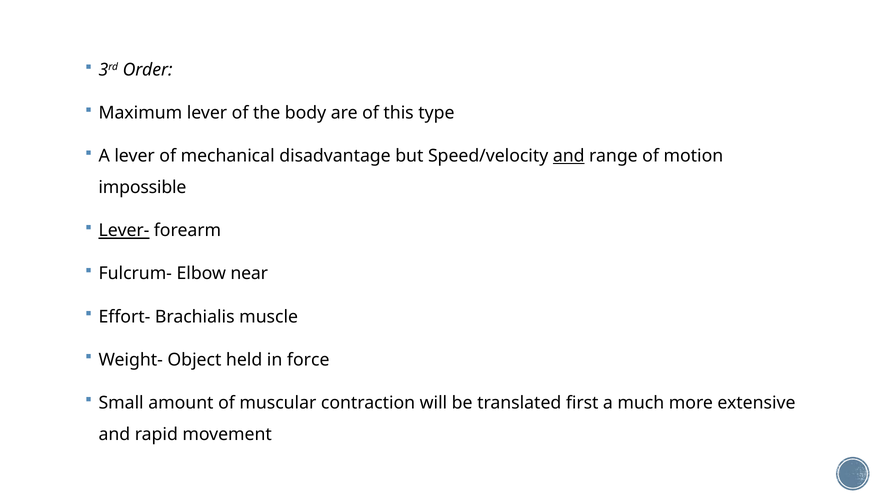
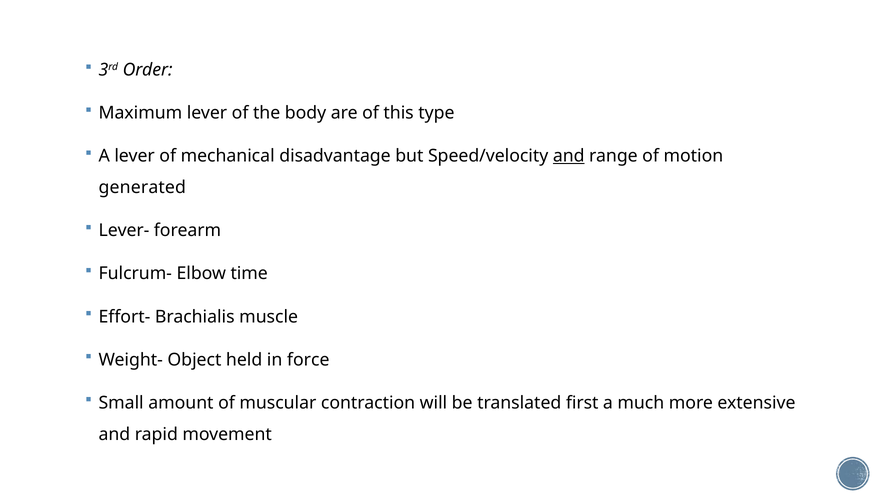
impossible: impossible -> generated
Lever- underline: present -> none
near: near -> time
